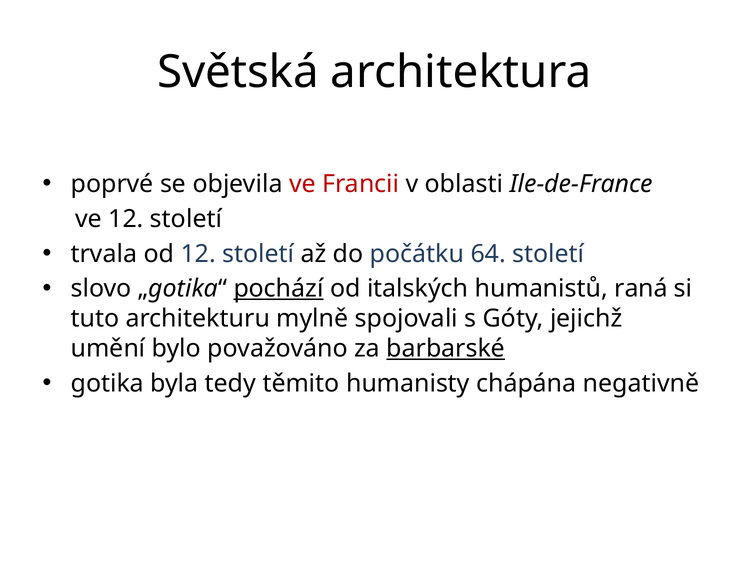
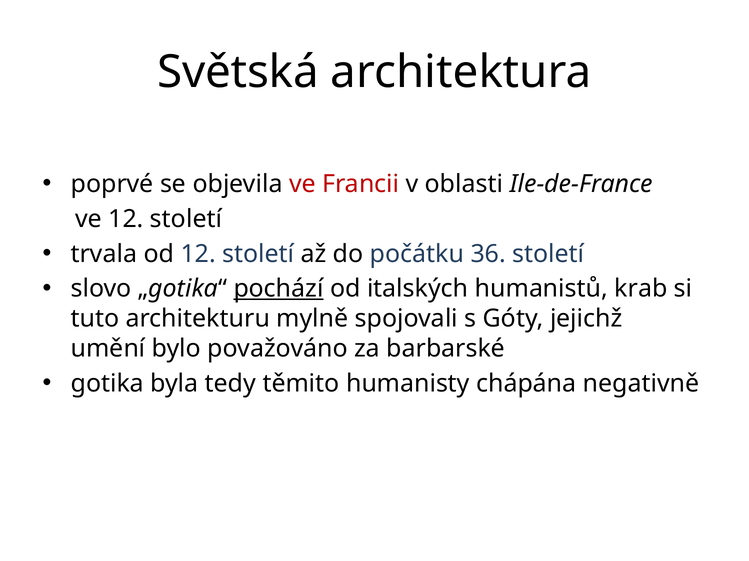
64: 64 -> 36
raná: raná -> krab
barbarské underline: present -> none
